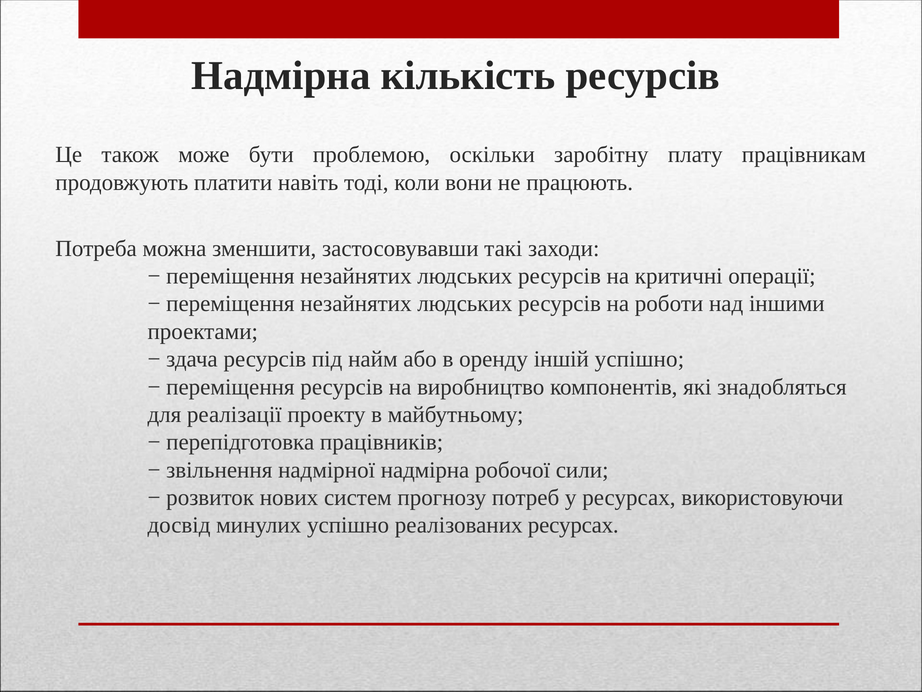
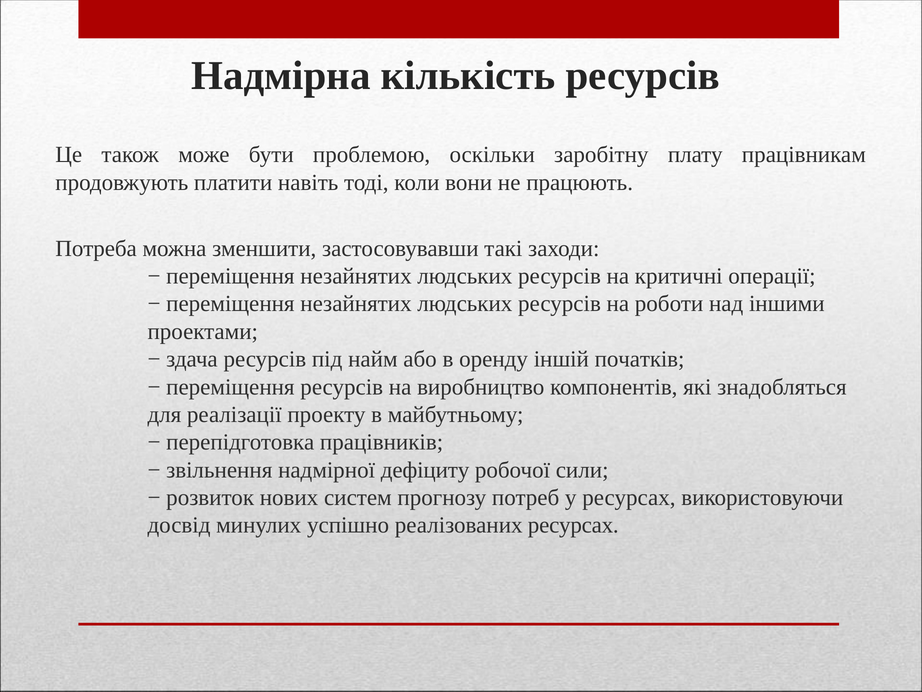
іншій успішно: успішно -> початків
надмірної надмірна: надмірна -> дефіциту
